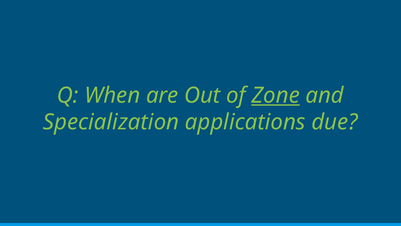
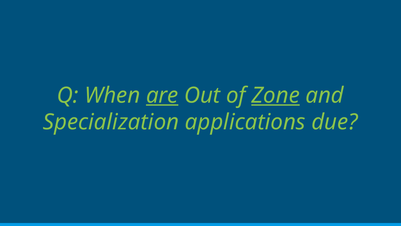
are underline: none -> present
